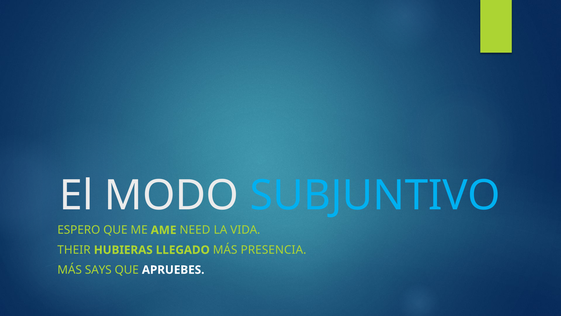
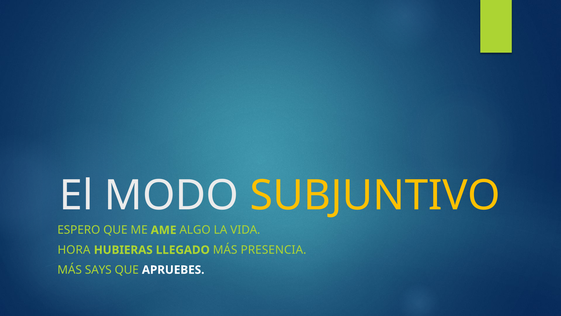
SUBJUNTIVO colour: light blue -> yellow
NEED: NEED -> ALGO
THEIR: THEIR -> HORA
